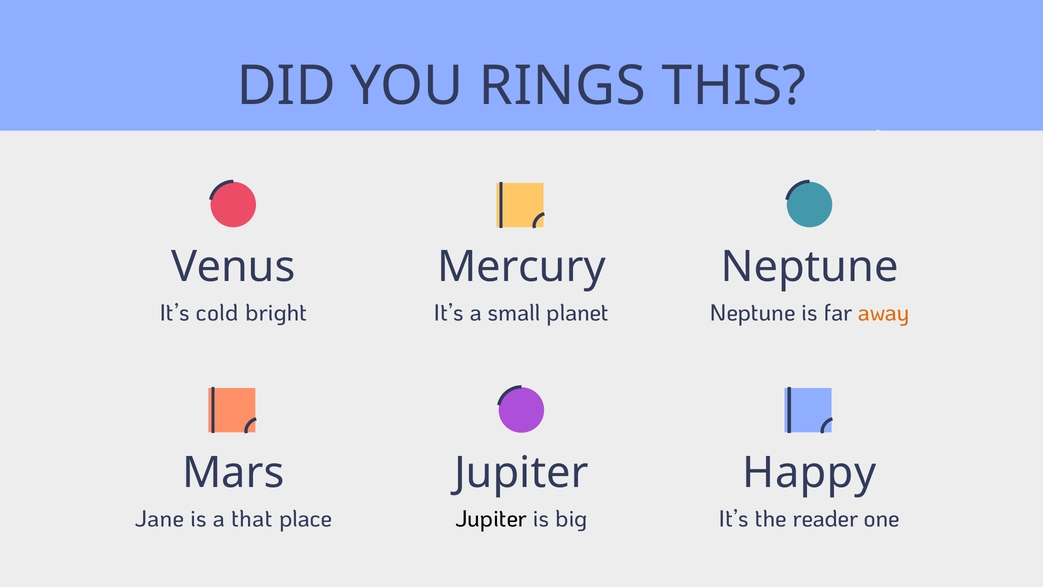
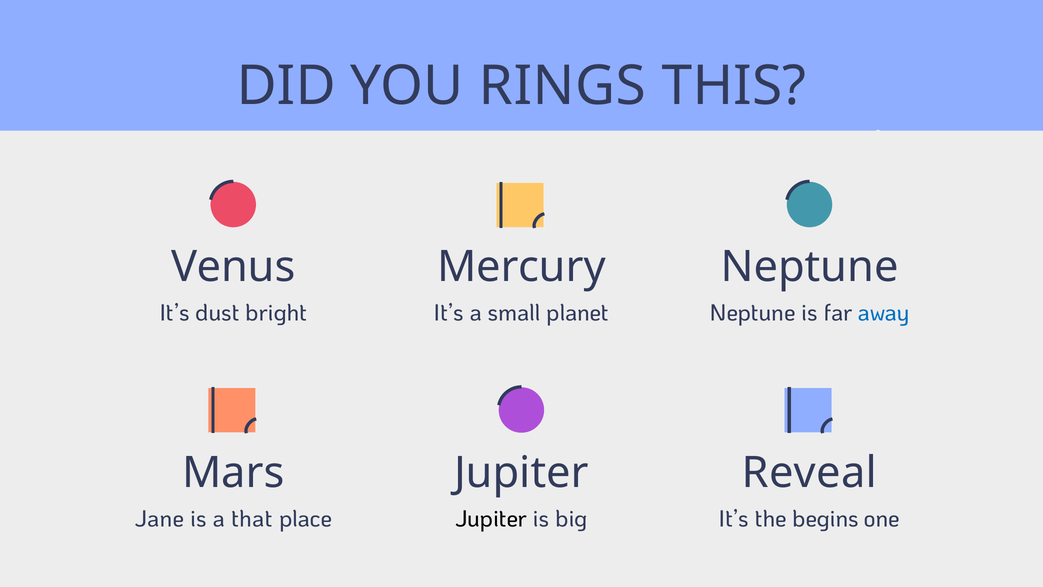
cold: cold -> dust
away colour: orange -> blue
Happy: Happy -> Reveal
reader: reader -> begins
